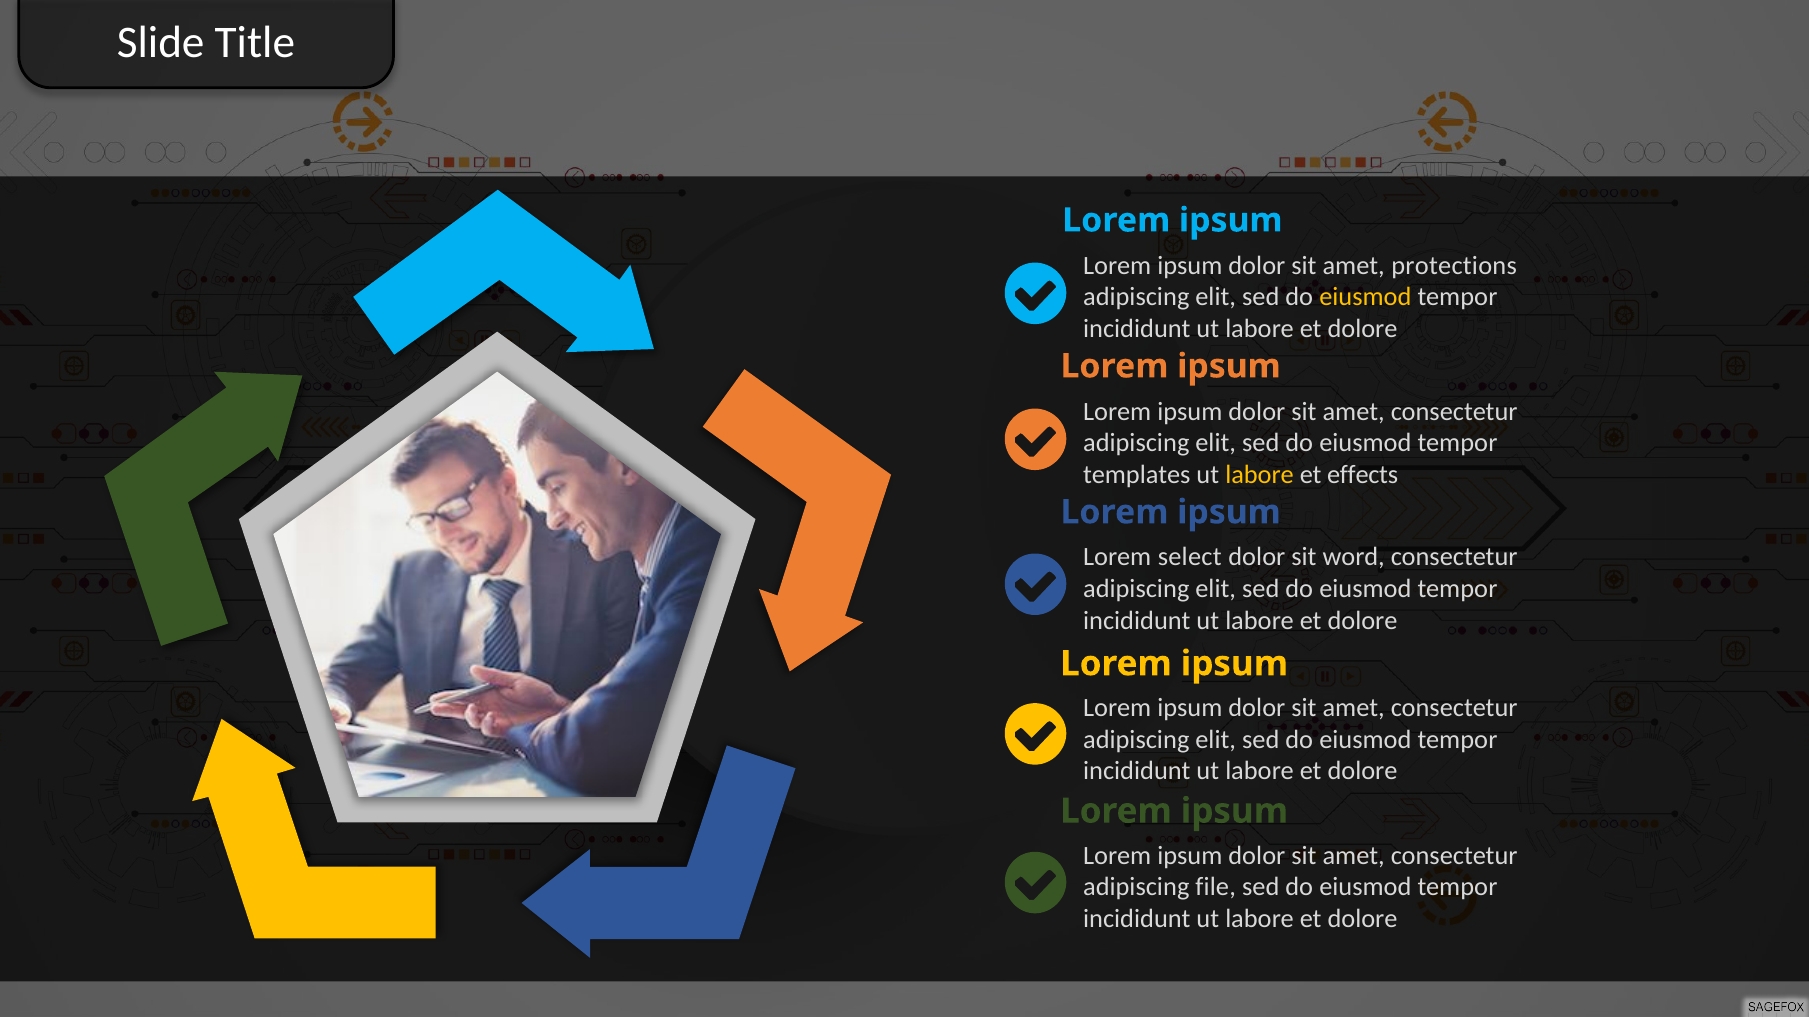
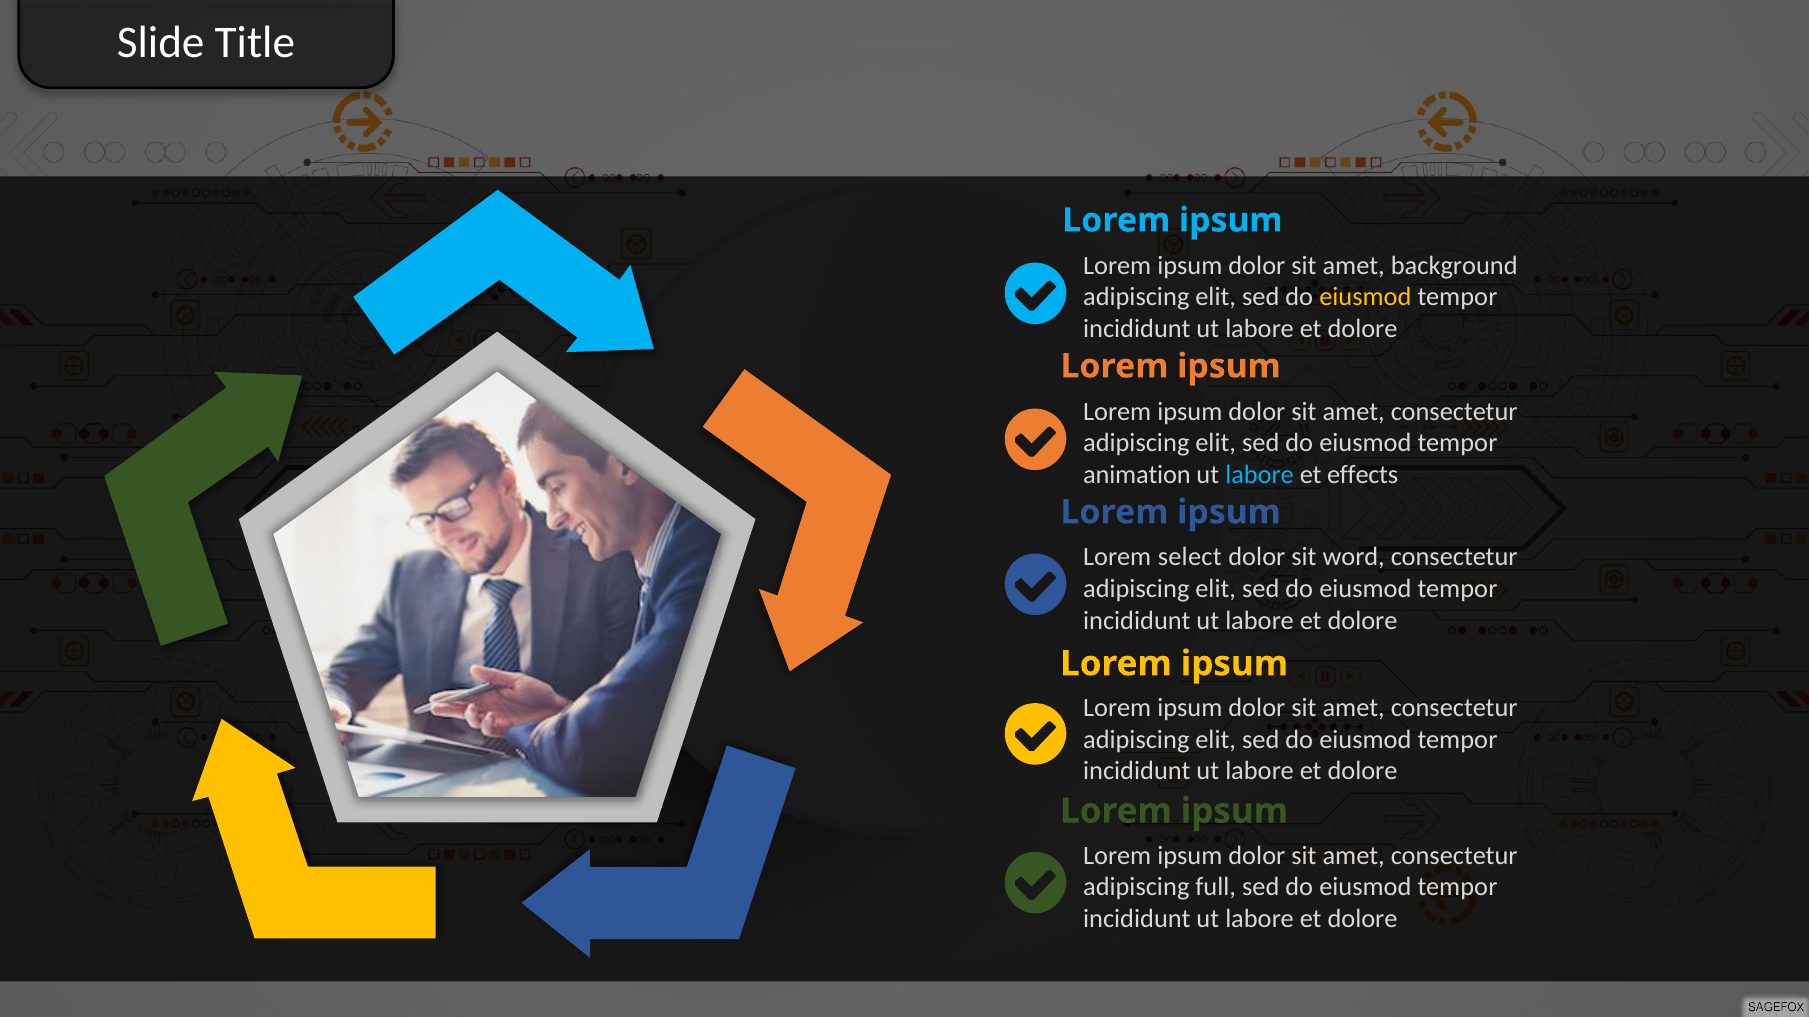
protections: protections -> background
templates: templates -> animation
labore at (1260, 475) colour: yellow -> light blue
file: file -> full
